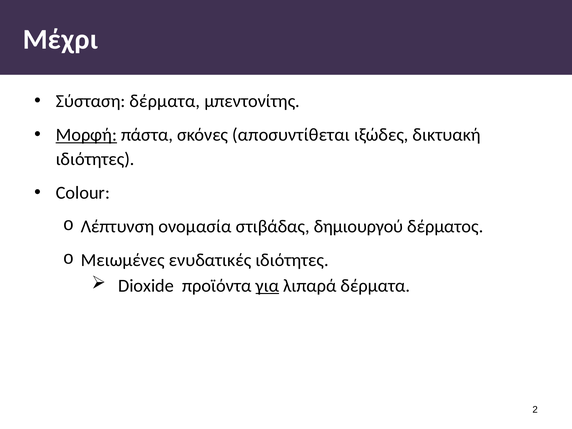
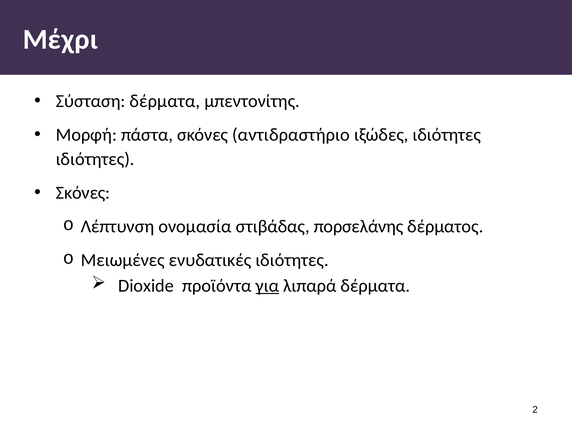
Μορφή underline: present -> none
αποσυντίθεται: αποσυντίθεται -> αντιδραστήριο
ιξώδες δικτυακή: δικτυακή -> ιδιότητες
Colour at (83, 193): Colour -> Σκόνες
δημιουργού: δημιουργού -> πορσελάνης
